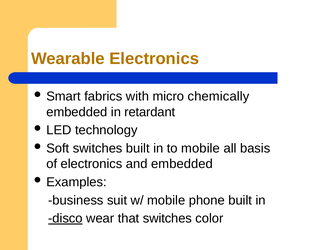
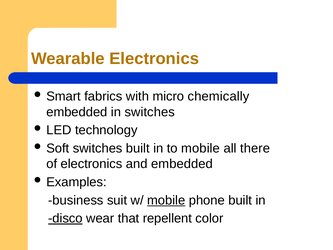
in retardant: retardant -> switches
basis: basis -> there
mobile at (166, 200) underline: none -> present
that switches: switches -> repellent
